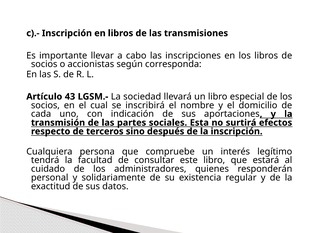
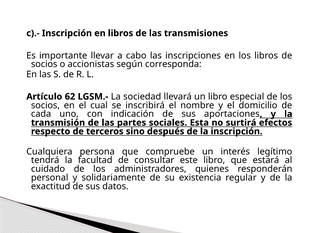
43: 43 -> 62
